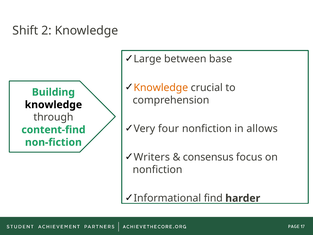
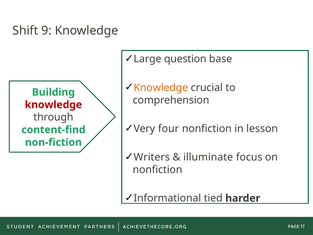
2: 2 -> 9
between: between -> question
knowledge at (53, 105) colour: black -> red
allows: allows -> lesson
consensus: consensus -> illuminate
find: find -> tied
